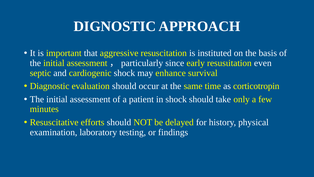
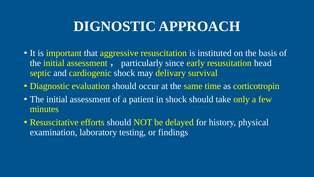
even: even -> head
enhance: enhance -> delivary
